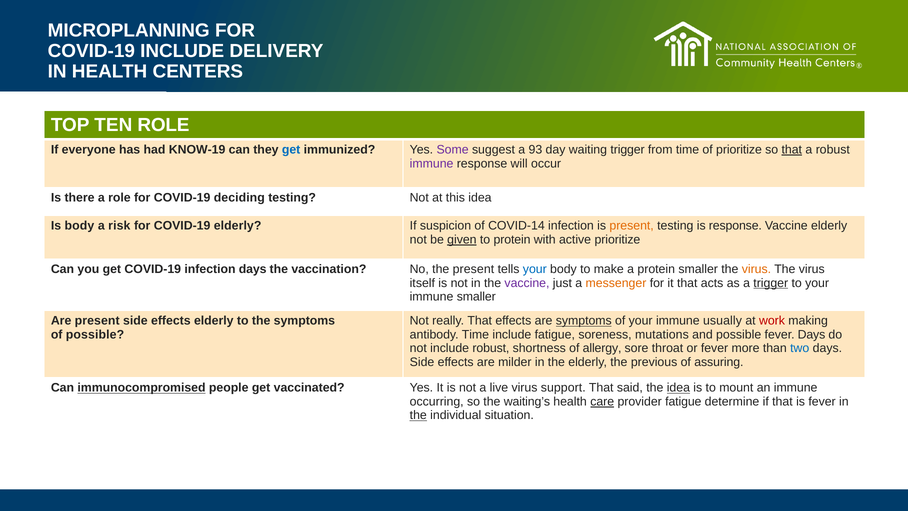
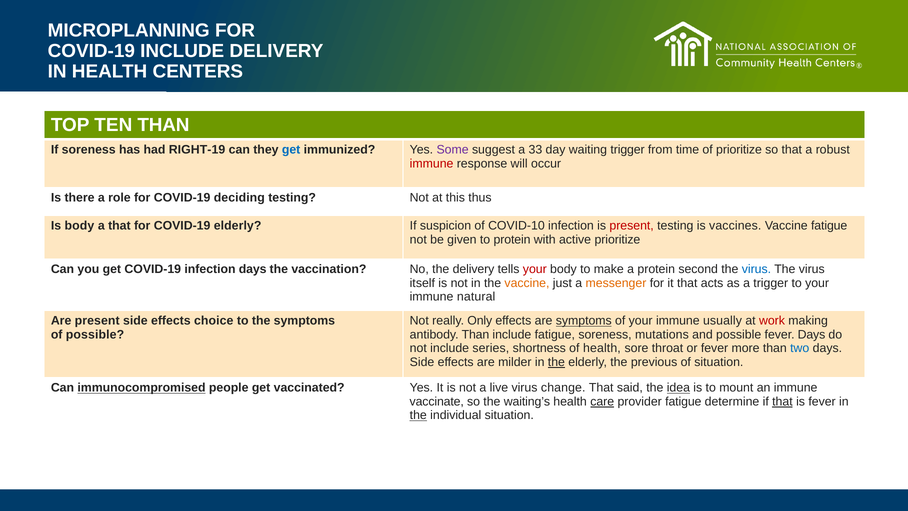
TEN ROLE: ROLE -> THAN
If everyone: everyone -> soreness
KNOW-19: KNOW-19 -> RIGHT-19
93: 93 -> 33
that at (792, 150) underline: present -> none
immune at (432, 163) colour: purple -> red
this idea: idea -> thus
a risk: risk -> that
COVID-14: COVID-14 -> COVID-10
present at (632, 226) colour: orange -> red
is response: response -> vaccines
Vaccine elderly: elderly -> fatigue
given underline: present -> none
the present: present -> delivery
your at (535, 269) colour: blue -> red
protein smaller: smaller -> second
virus at (756, 269) colour: orange -> blue
vaccine at (527, 283) colour: purple -> orange
trigger at (771, 283) underline: present -> none
immune smaller: smaller -> natural
effects elderly: elderly -> choice
really That: That -> Only
antibody Time: Time -> Than
include robust: robust -> series
of allergy: allergy -> health
the at (556, 362) underline: none -> present
of assuring: assuring -> situation
support: support -> change
occurring: occurring -> vaccinate
that at (782, 401) underline: none -> present
